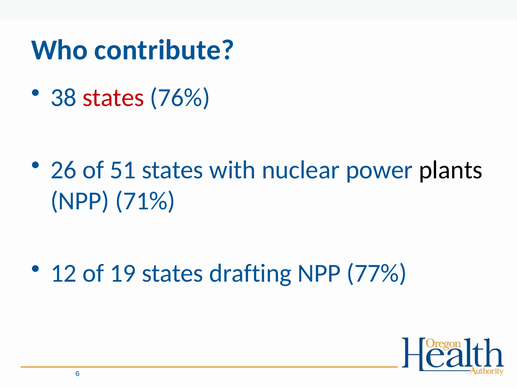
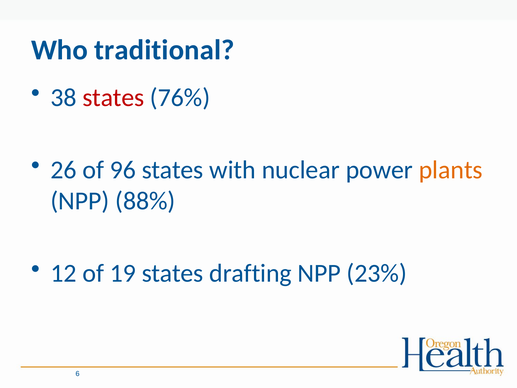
contribute: contribute -> traditional
51: 51 -> 96
plants colour: black -> orange
71%: 71% -> 88%
77%: 77% -> 23%
